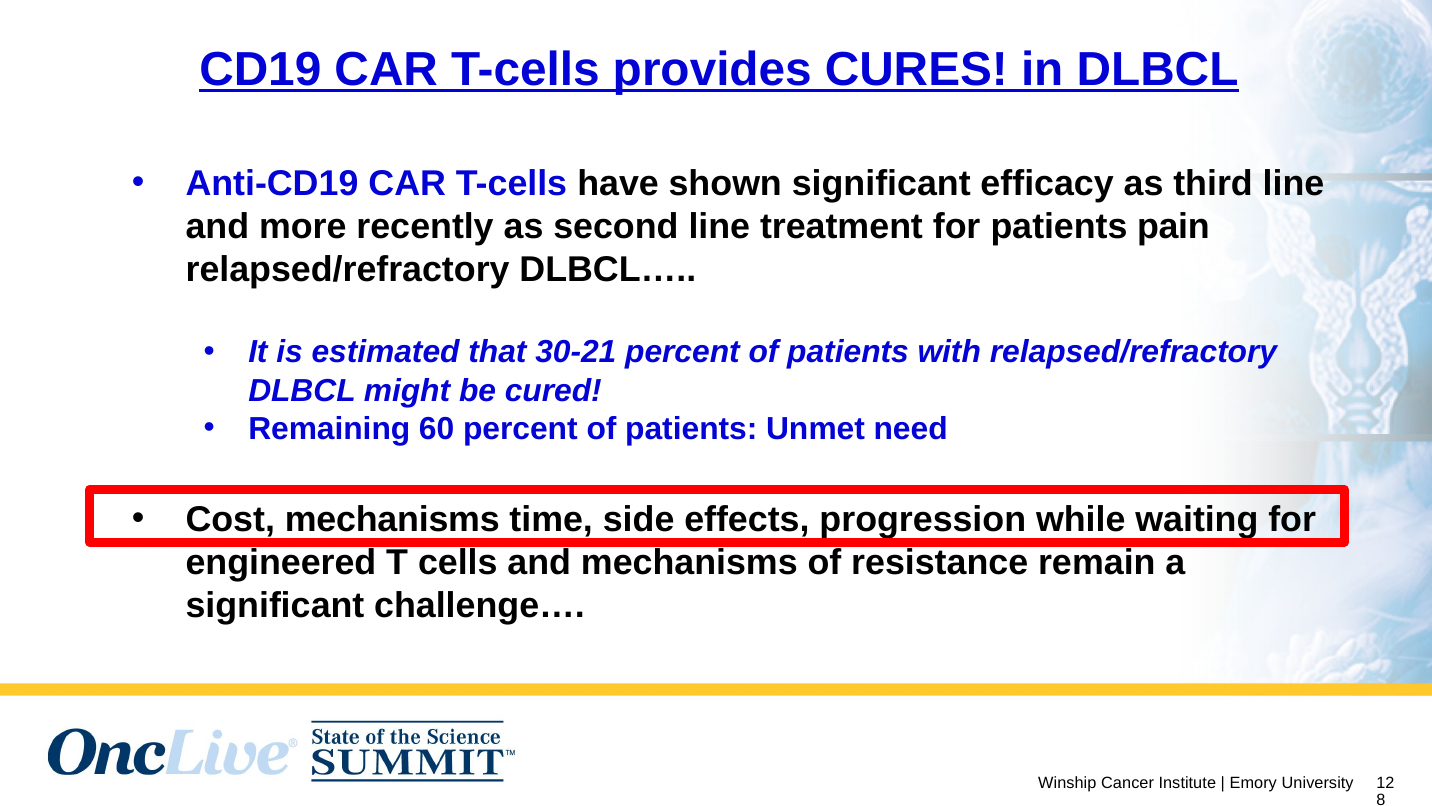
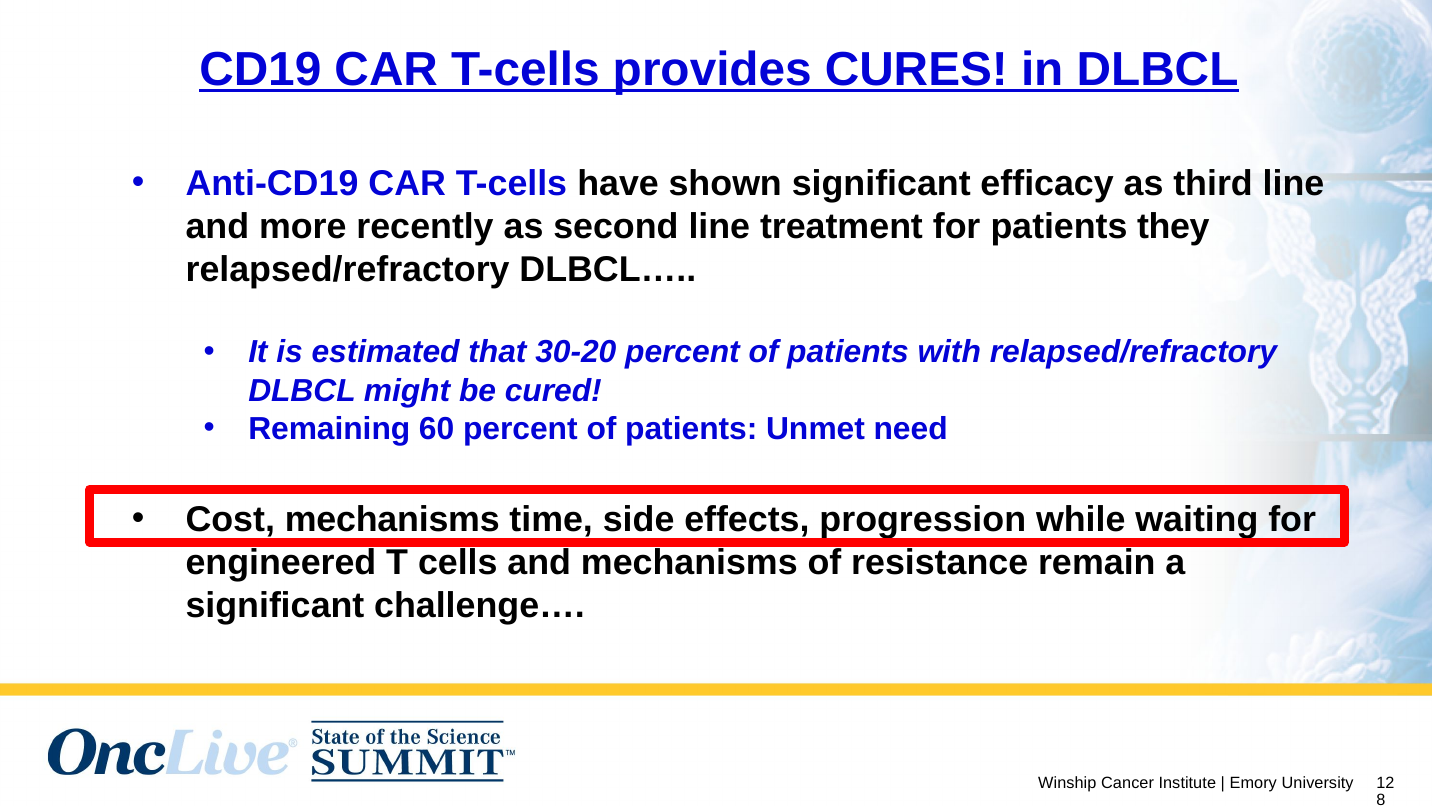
pain: pain -> they
30-21: 30-21 -> 30-20
